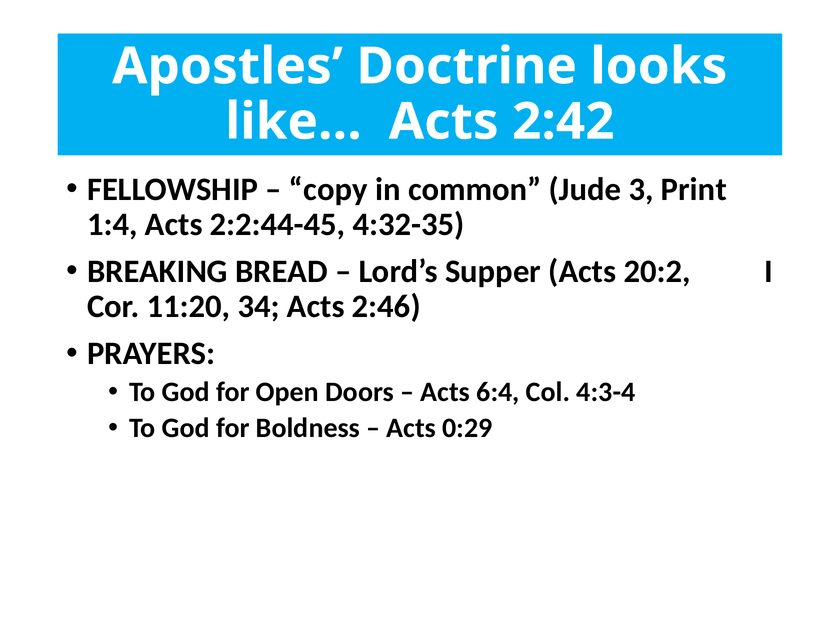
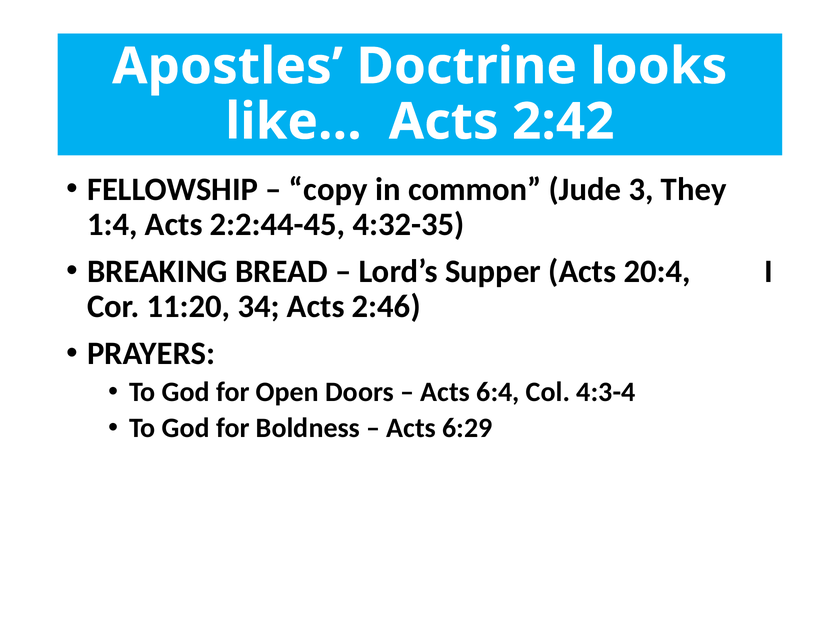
Print: Print -> They
20:2: 20:2 -> 20:4
0:29: 0:29 -> 6:29
